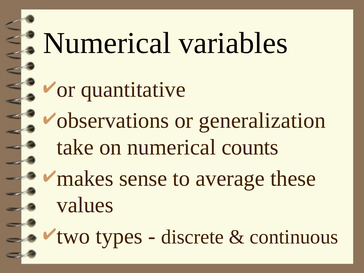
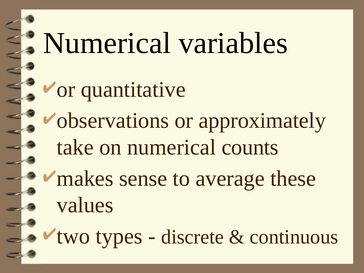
generalization: generalization -> approximately
